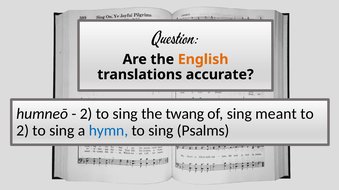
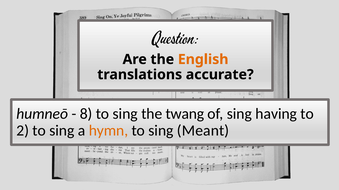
2 at (86, 114): 2 -> 8
meant: meant -> having
hymn colour: blue -> orange
Psalms: Psalms -> Meant
